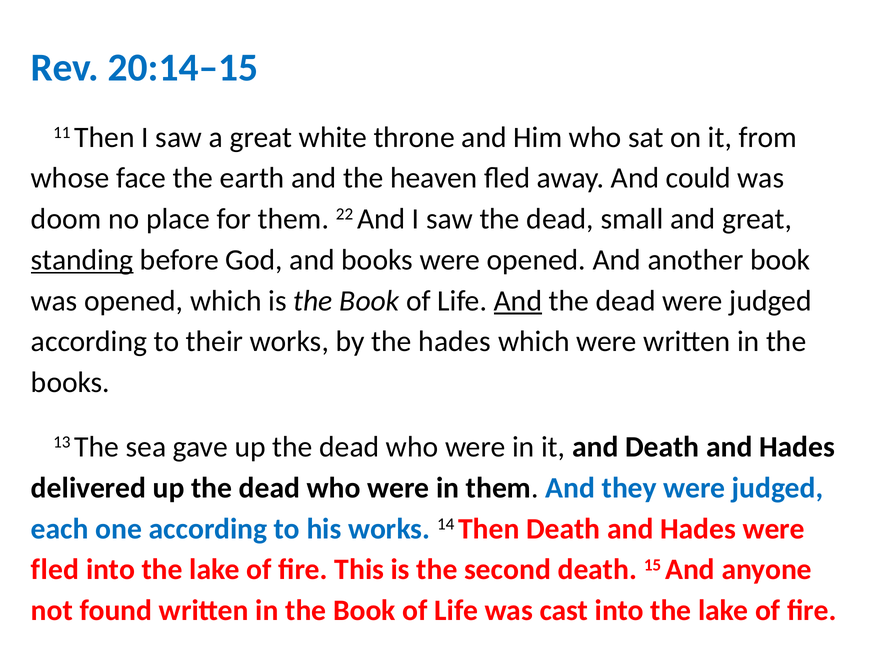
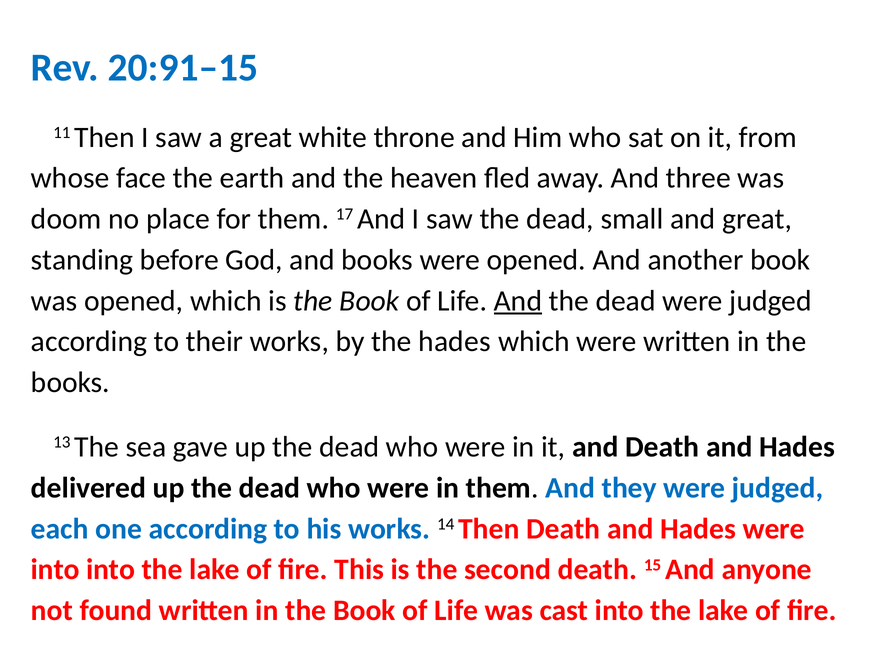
20:14–15: 20:14–15 -> 20:91–15
could: could -> three
22: 22 -> 17
standing underline: present -> none
fled at (55, 569): fled -> into
